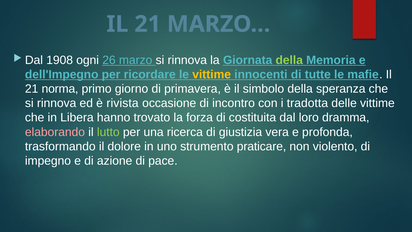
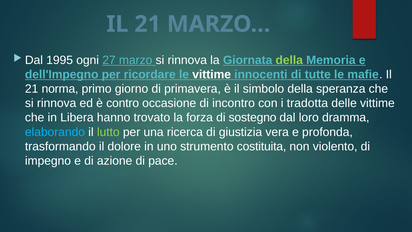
1908: 1908 -> 1995
26: 26 -> 27
vittime at (212, 74) colour: yellow -> white
rivista: rivista -> contro
costituita: costituita -> sostegno
elaborando colour: pink -> light blue
praticare: praticare -> costituita
